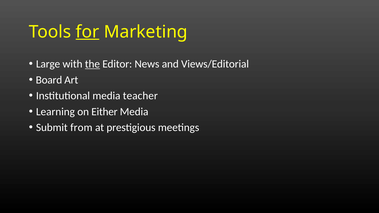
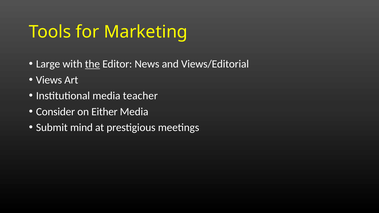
for underline: present -> none
Board: Board -> Views
Learning: Learning -> Consider
from: from -> mind
